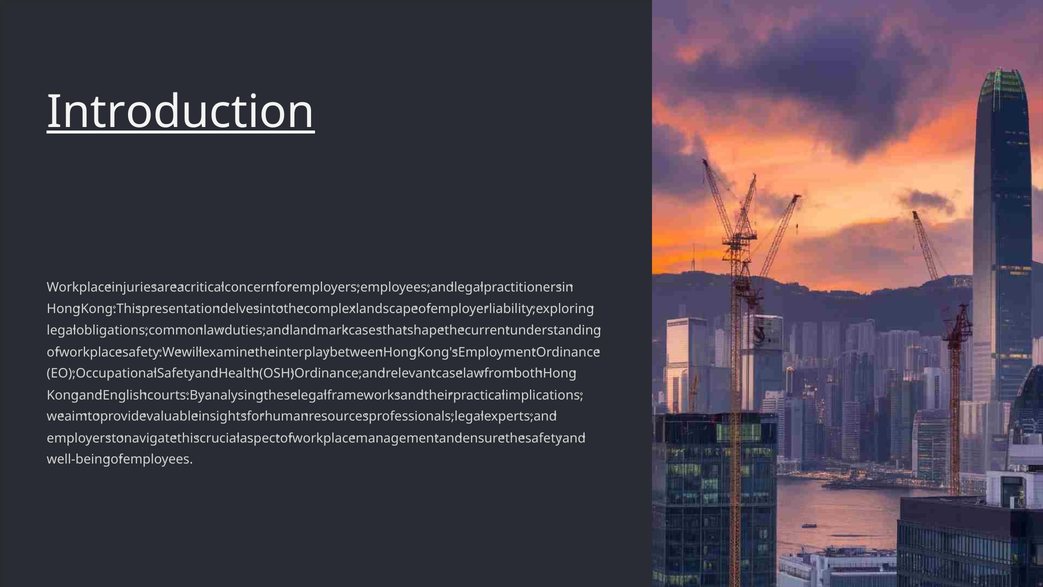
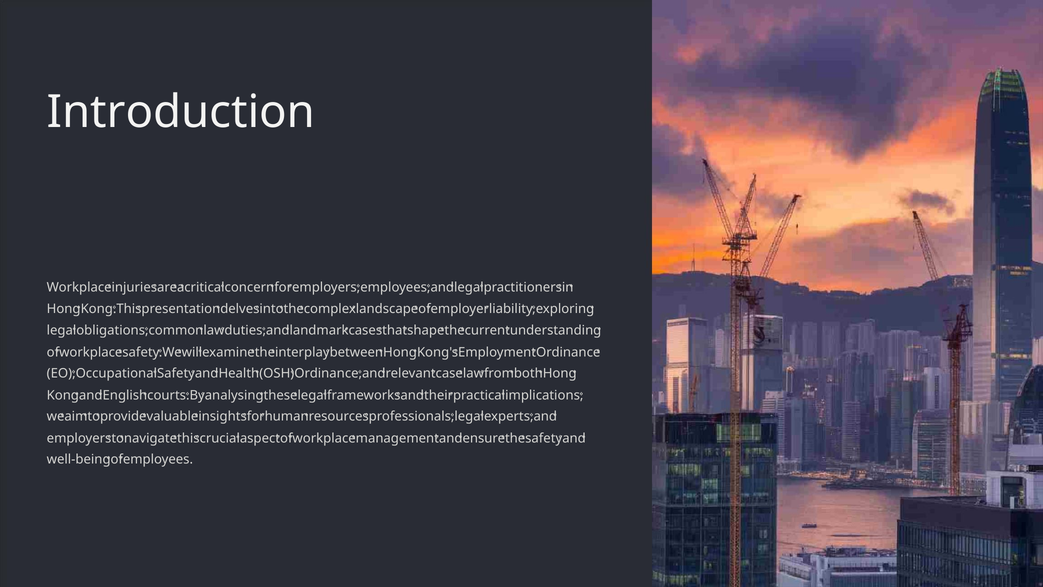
Introduction underline: present -> none
